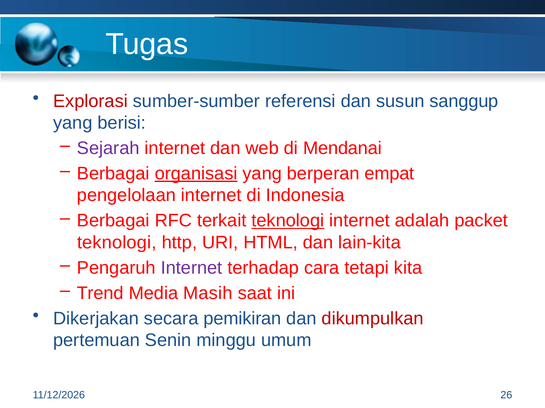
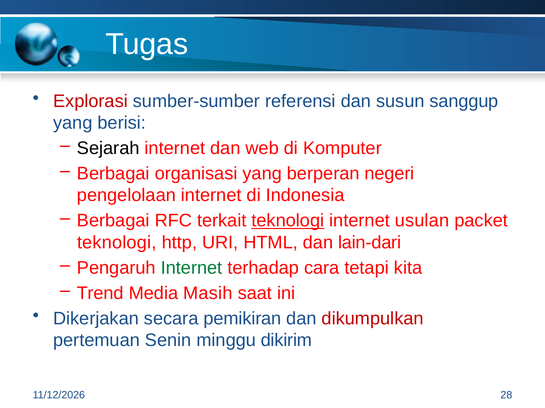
Sejarah colour: purple -> black
Mendanai: Mendanai -> Komputer
organisasi underline: present -> none
empat: empat -> negeri
adalah: adalah -> usulan
lain-kita: lain-kita -> lain-dari
Internet at (192, 268) colour: purple -> green
umum: umum -> dikirim
26: 26 -> 28
